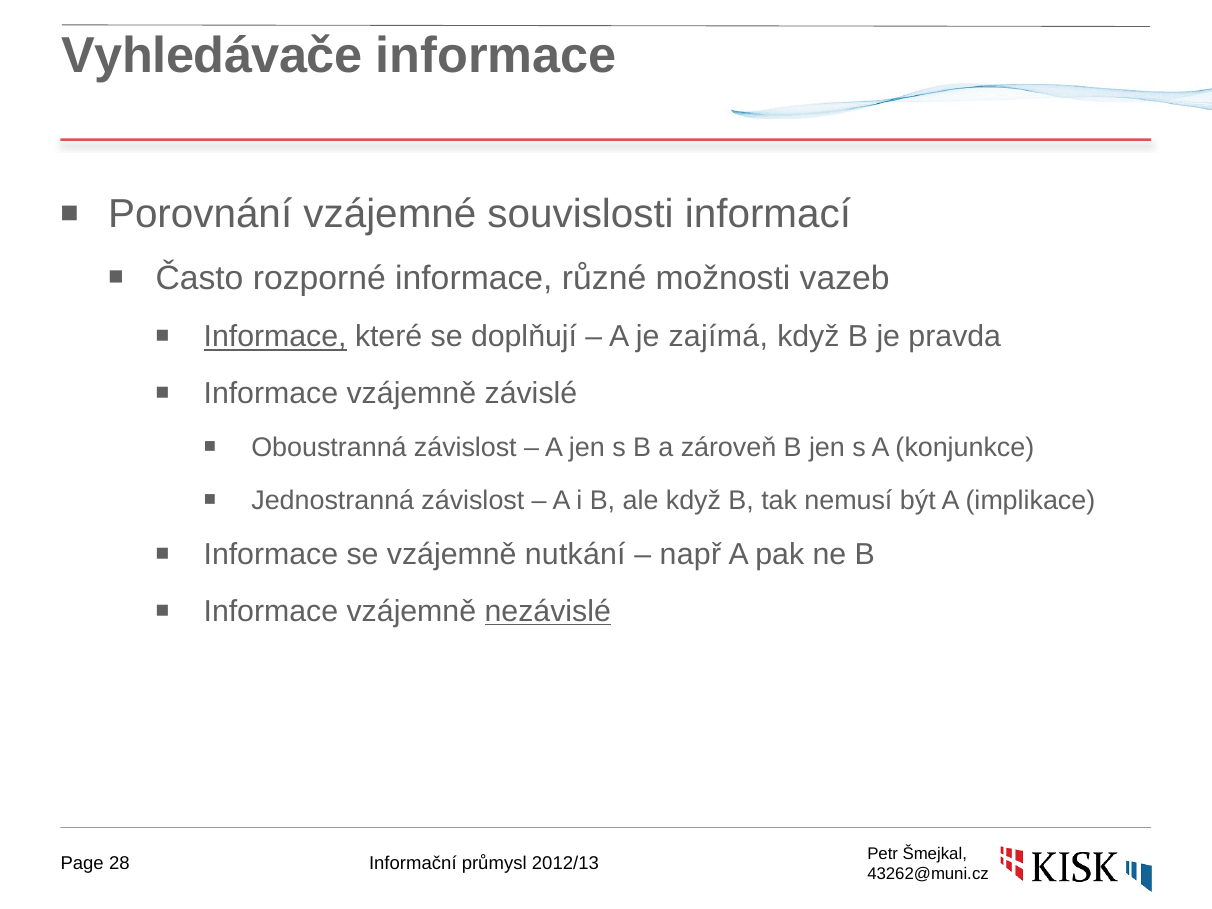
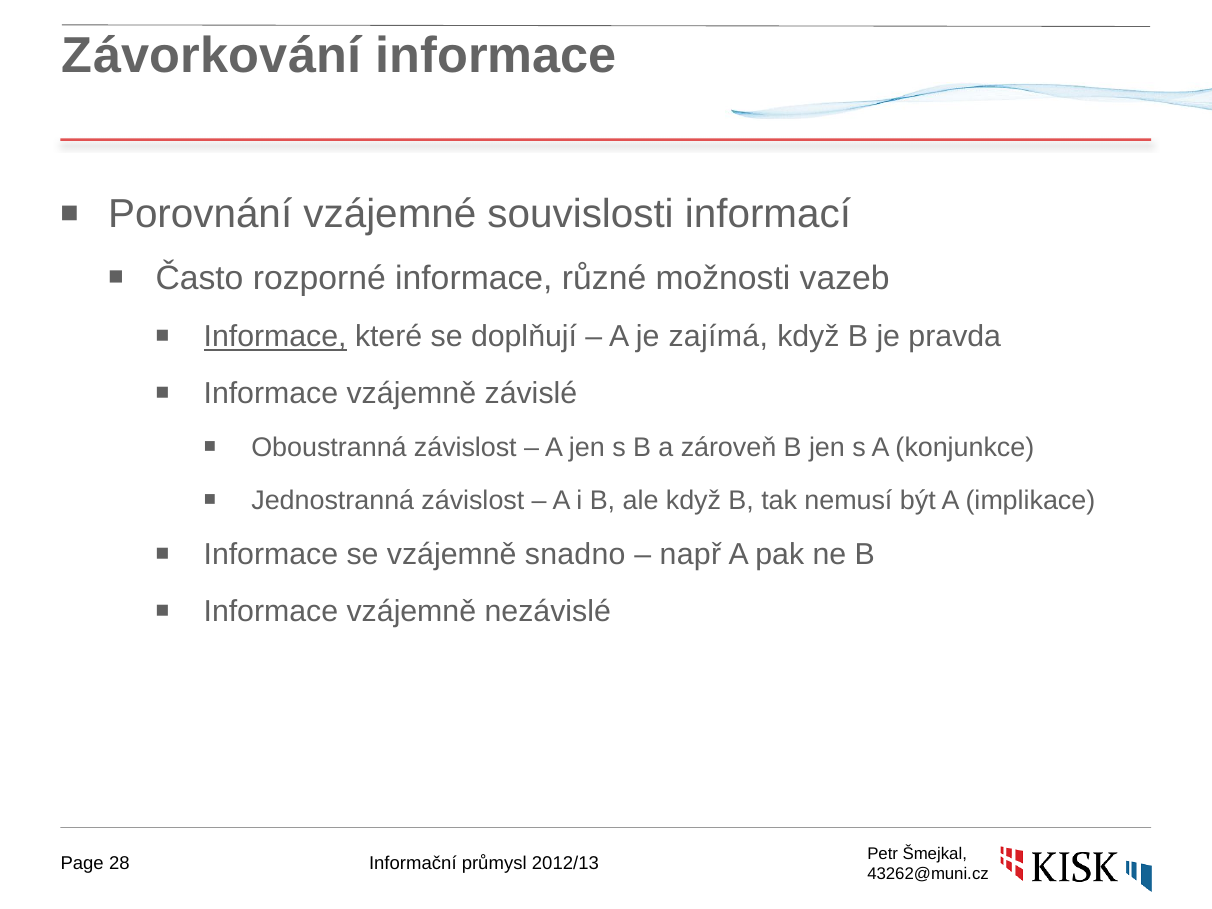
Vyhledávače: Vyhledávače -> Závorkování
nutkání: nutkání -> snadno
nezávislé underline: present -> none
